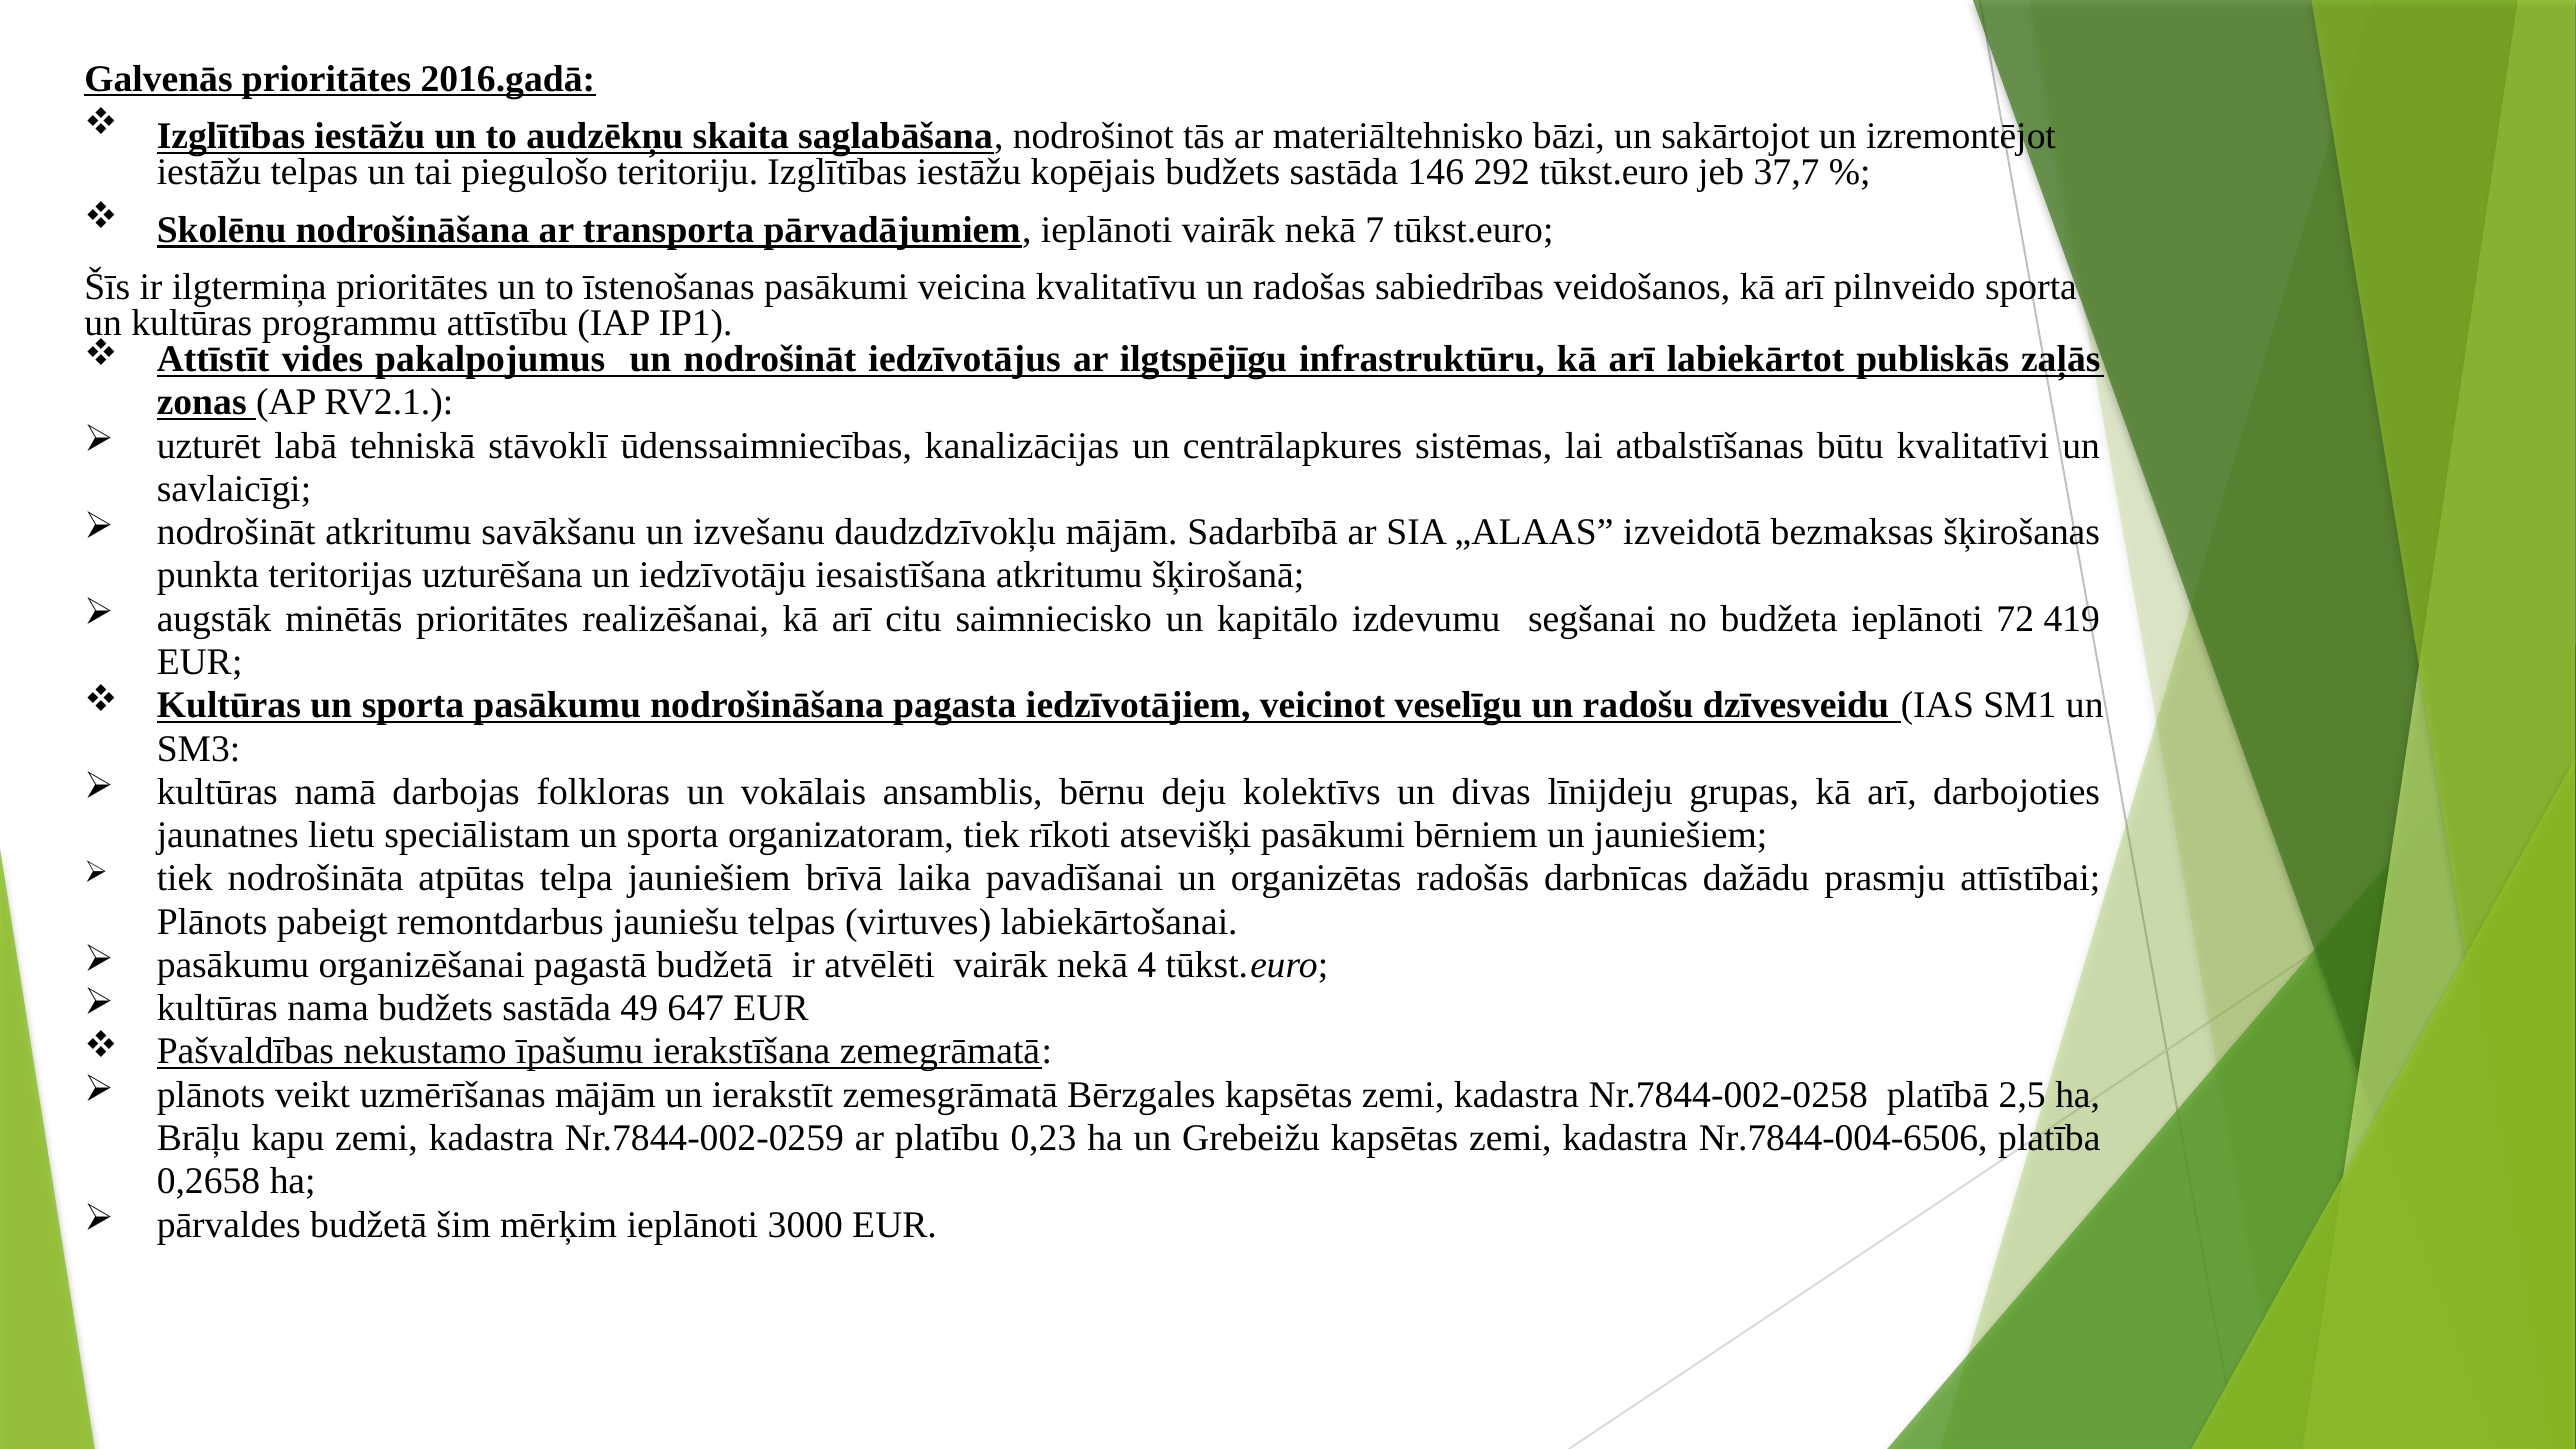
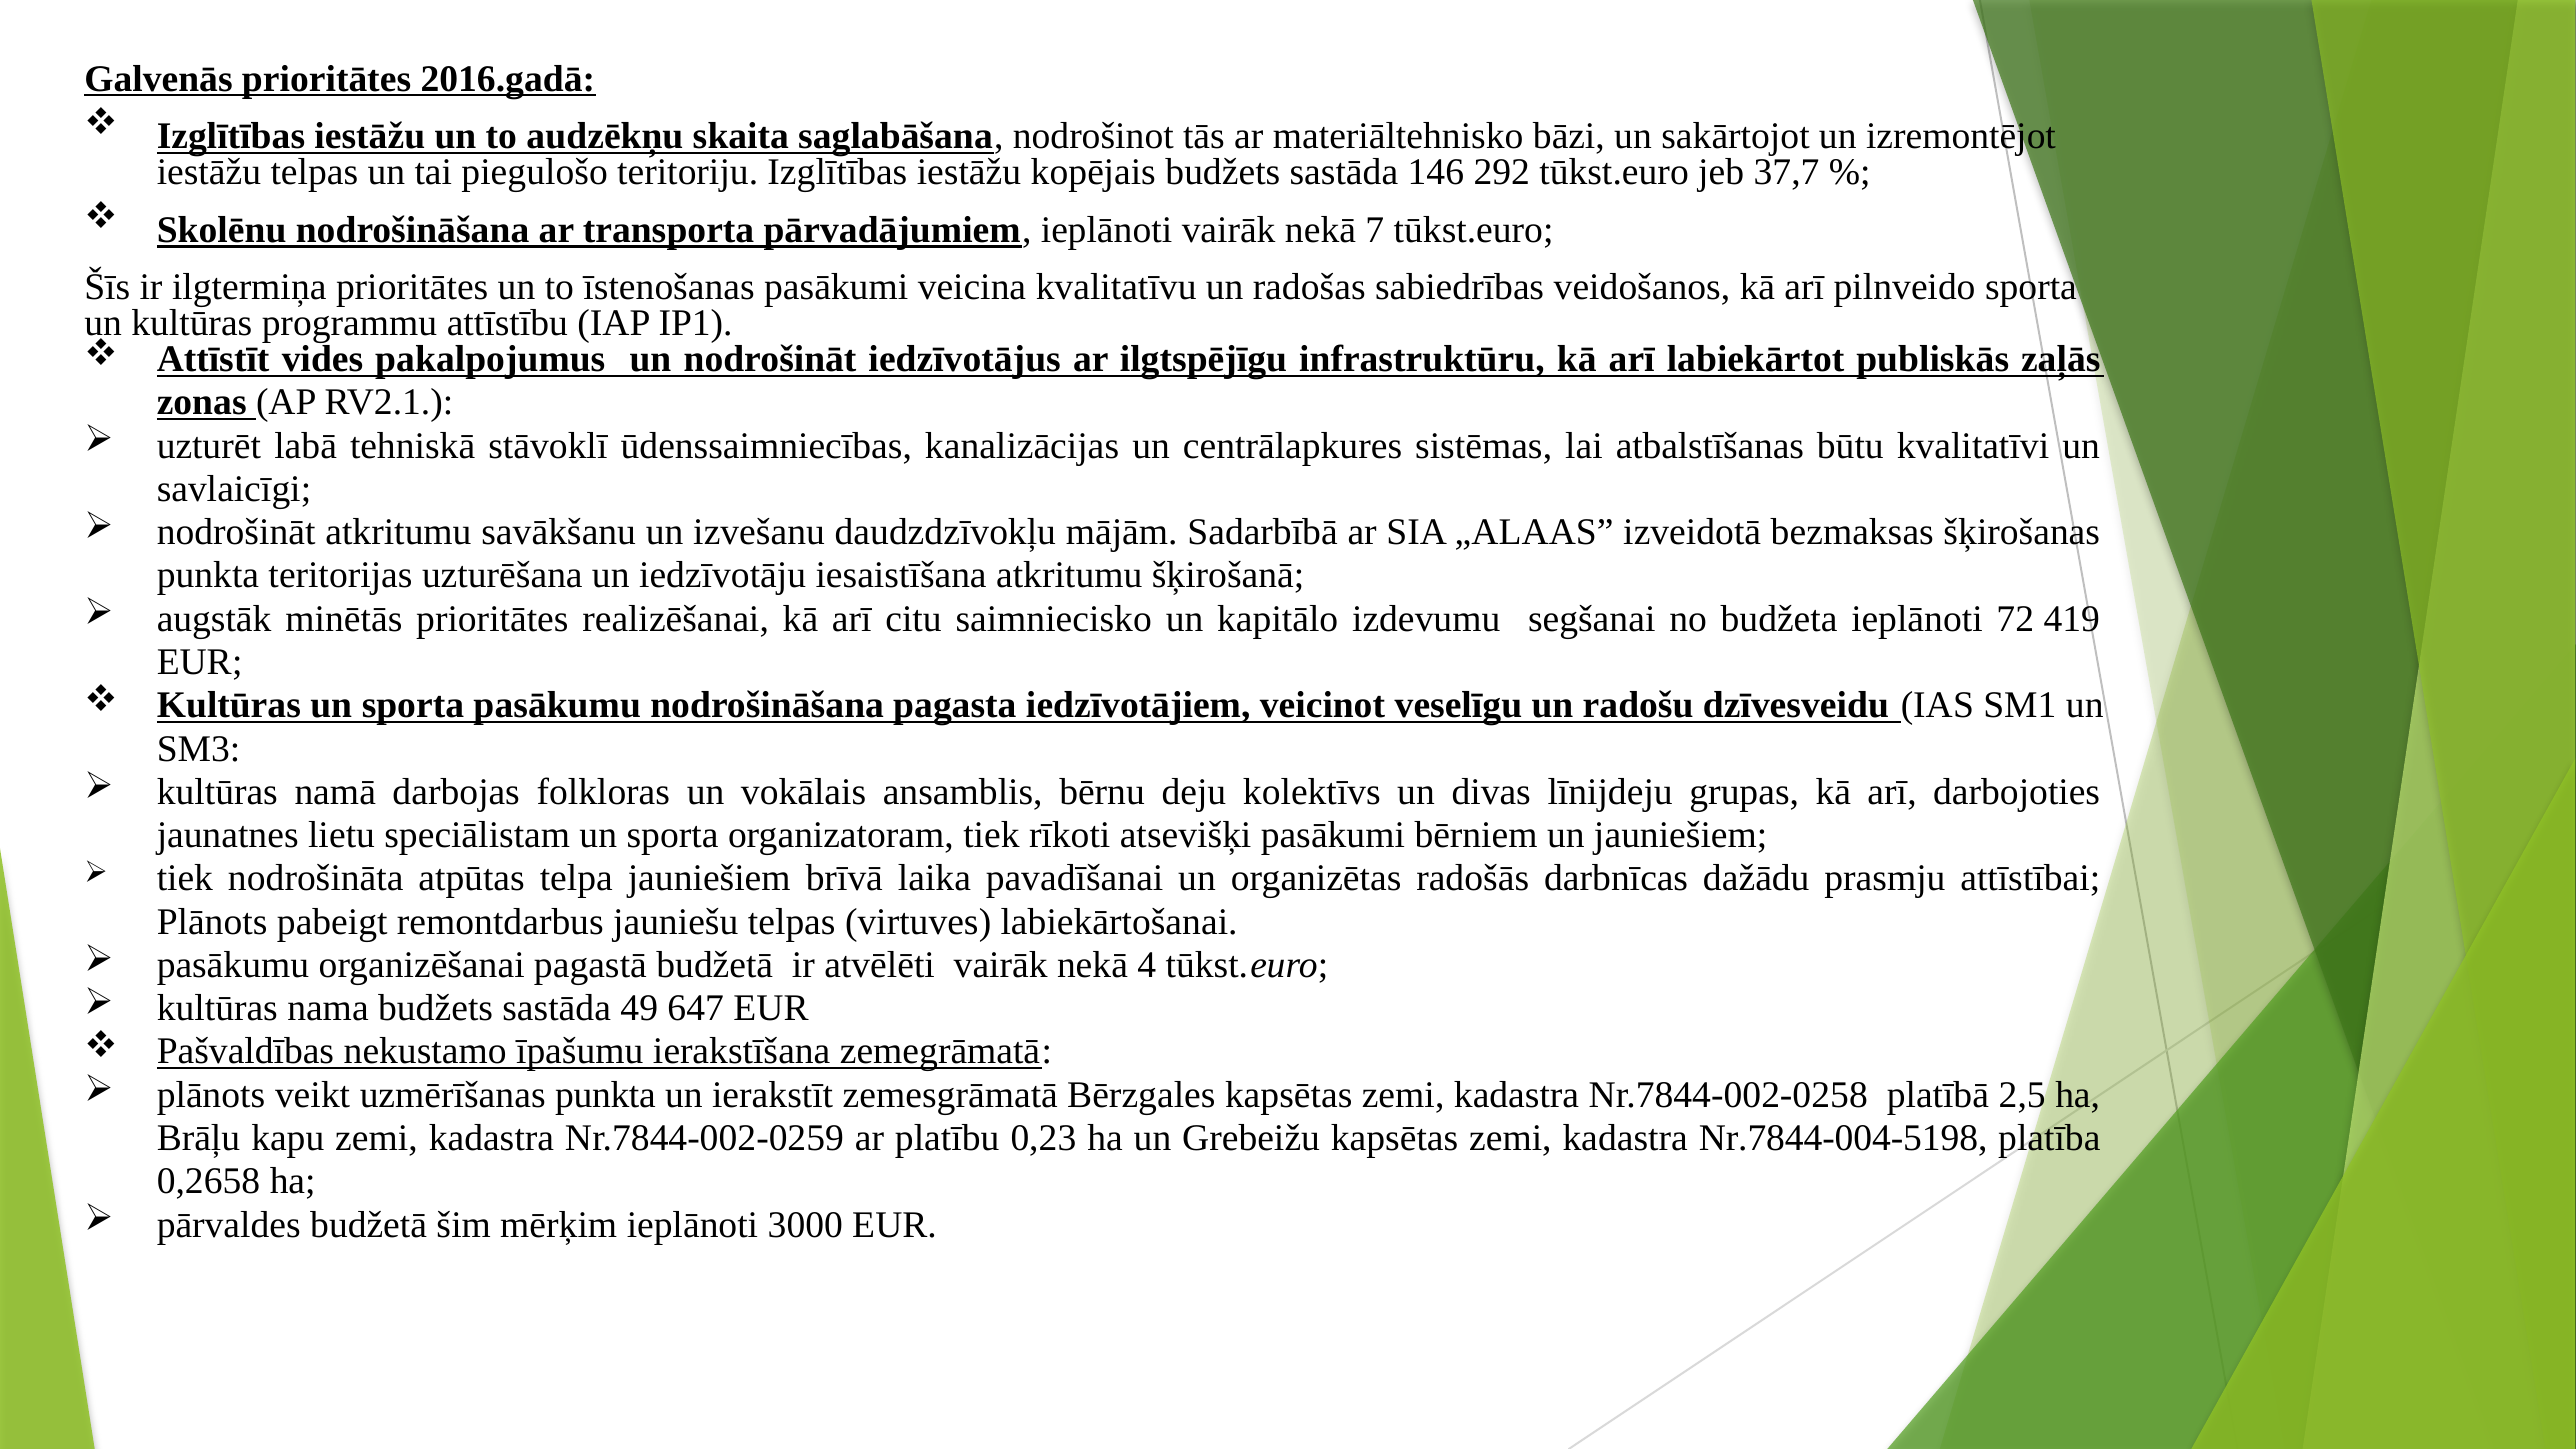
uzmērīšanas mājām: mājām -> punkta
Nr.7844-004-6506: Nr.7844-004-6506 -> Nr.7844-004-5198
